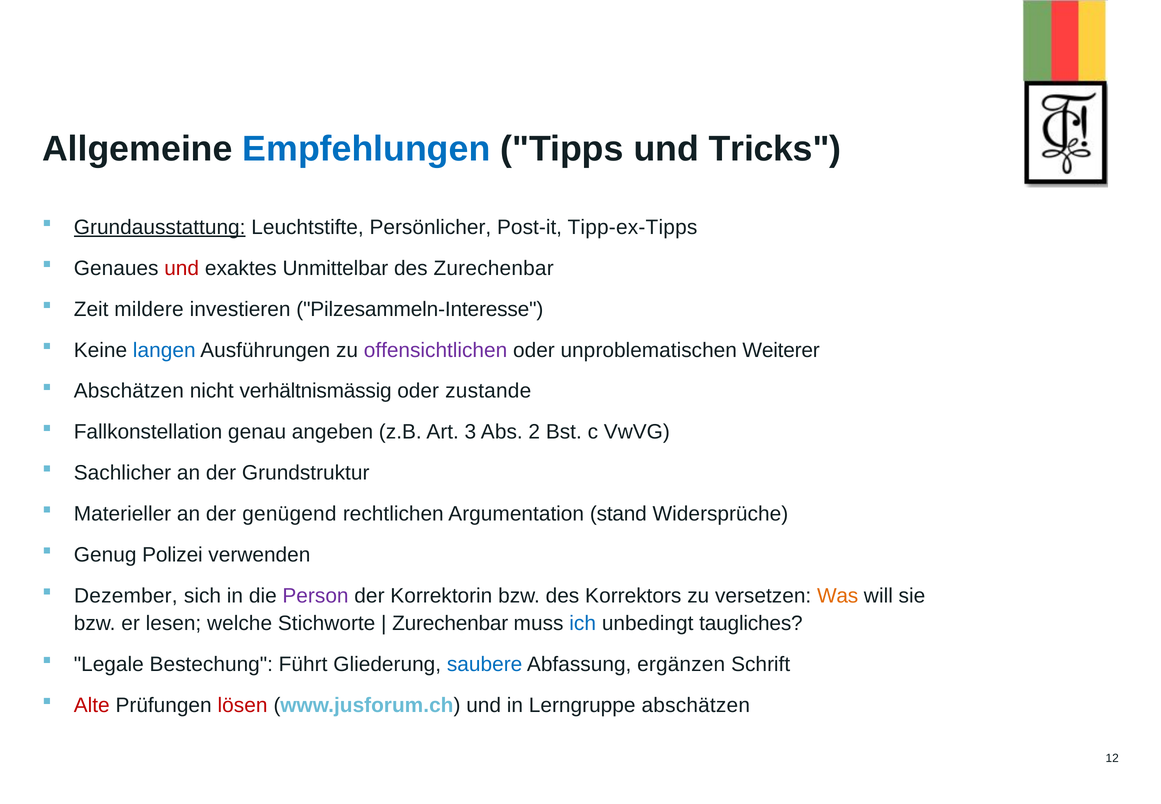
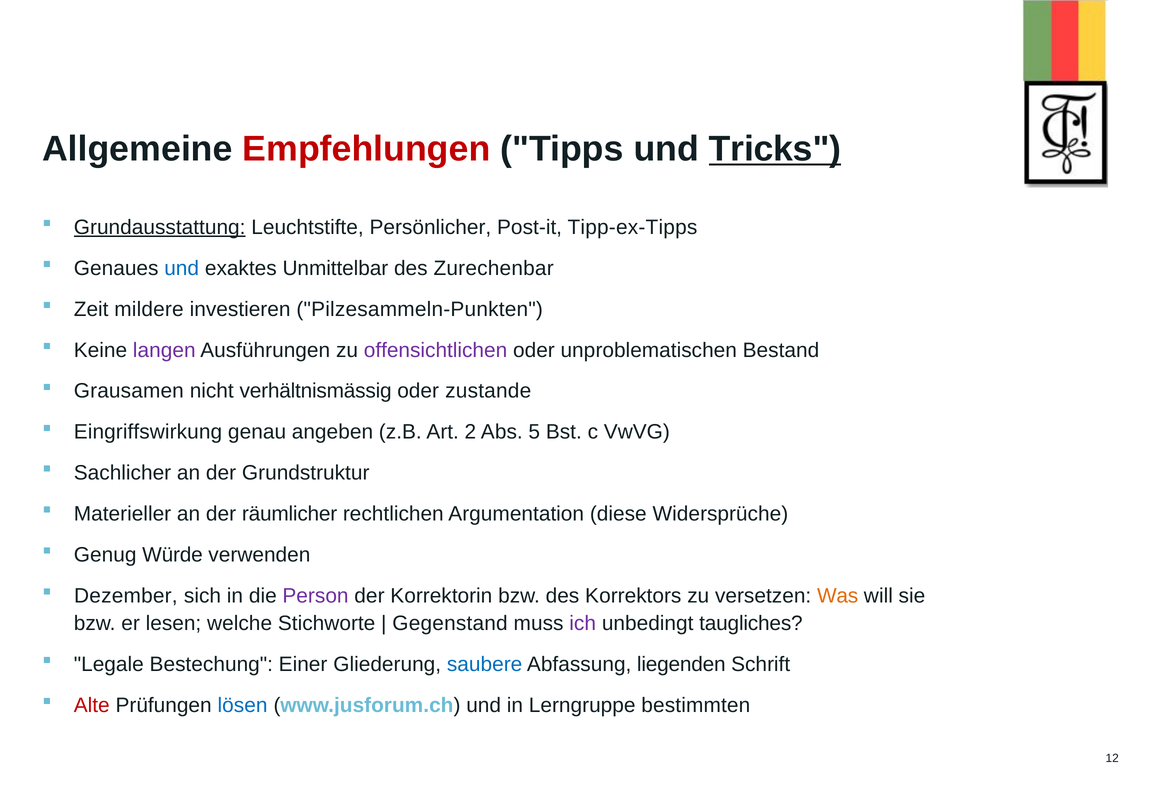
Empfehlungen colour: blue -> red
Tricks underline: none -> present
und at (182, 268) colour: red -> blue
Pilzesammeln-Interesse: Pilzesammeln-Interesse -> Pilzesammeln-Punkten
langen colour: blue -> purple
Weiterer: Weiterer -> Bestand
Abschätzen at (129, 391): Abschätzen -> Grausamen
Fallkonstellation: Fallkonstellation -> Eingriffswirkung
3: 3 -> 2
2: 2 -> 5
genügend: genügend -> räumlicher
stand: stand -> diese
Polizei: Polizei -> Würde
Zurechenbar at (450, 623): Zurechenbar -> Gegenstand
ich colour: blue -> purple
Führt: Führt -> Einer
ergänzen: ergänzen -> liegenden
lösen colour: red -> blue
Lerngruppe abschätzen: abschätzen -> bestimmten
